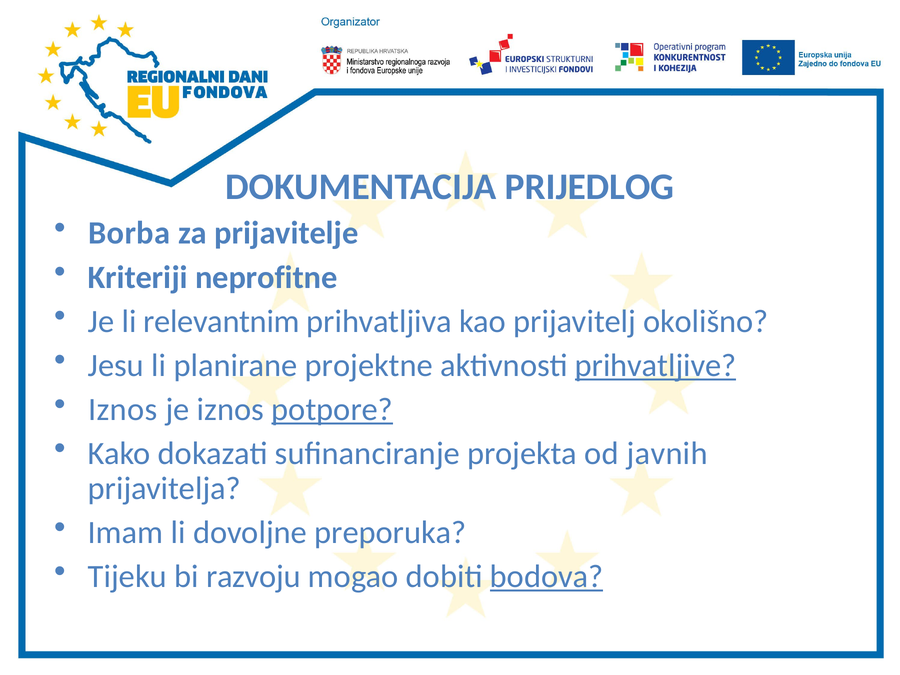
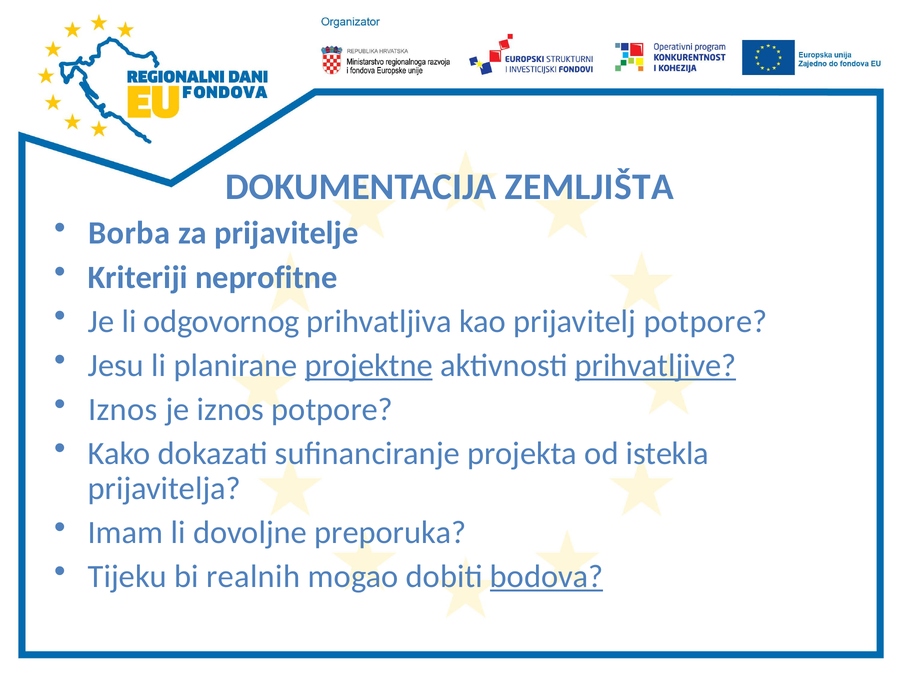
PRIJEDLOG: PRIJEDLOG -> ZEMLJIŠTA
relevantnim: relevantnim -> odgovornog
prijavitelj okolišno: okolišno -> potpore
projektne underline: none -> present
potpore at (332, 409) underline: present -> none
javnih: javnih -> istekla
razvoju: razvoju -> realnih
